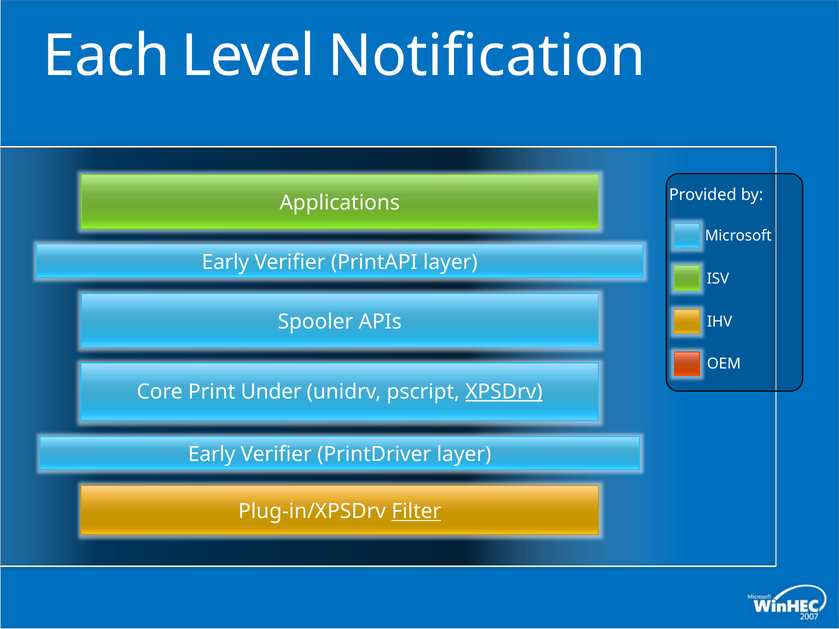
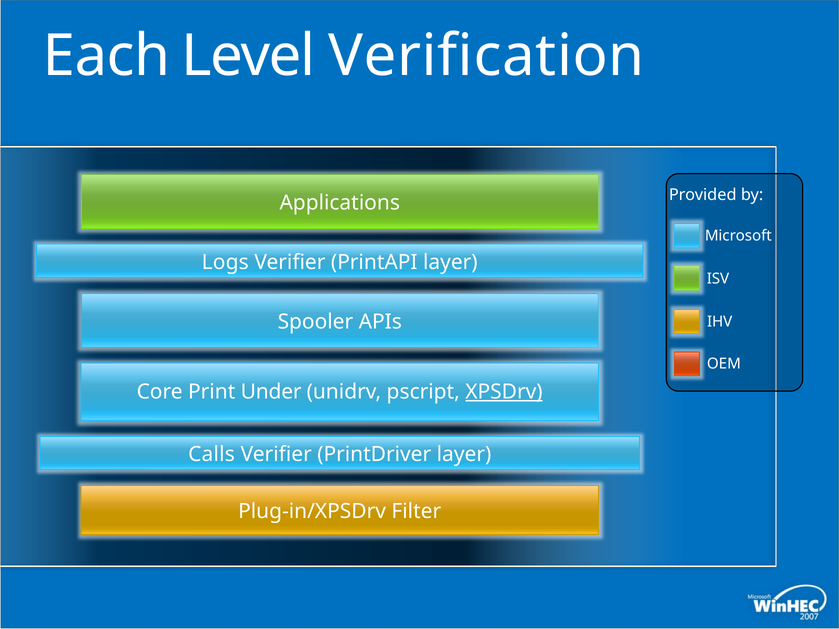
Notification: Notification -> Verification
Early at (225, 263): Early -> Logs
Early at (212, 455): Early -> Calls
Filter underline: present -> none
